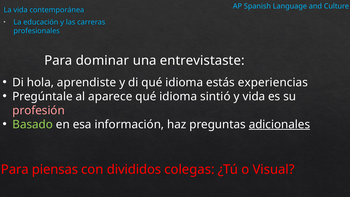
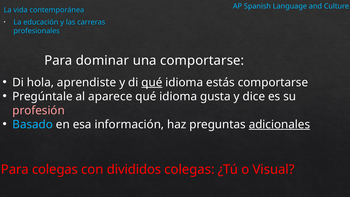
una entrevistaste: entrevistaste -> comportarse
qué at (152, 82) underline: none -> present
estás experiencias: experiencias -> comportarse
sintió: sintió -> gusta
y vida: vida -> dice
Basado colour: light green -> light blue
Para piensas: piensas -> colegas
